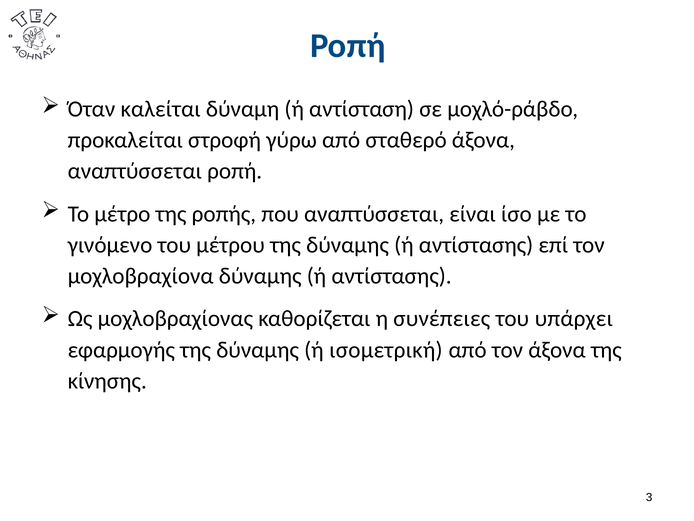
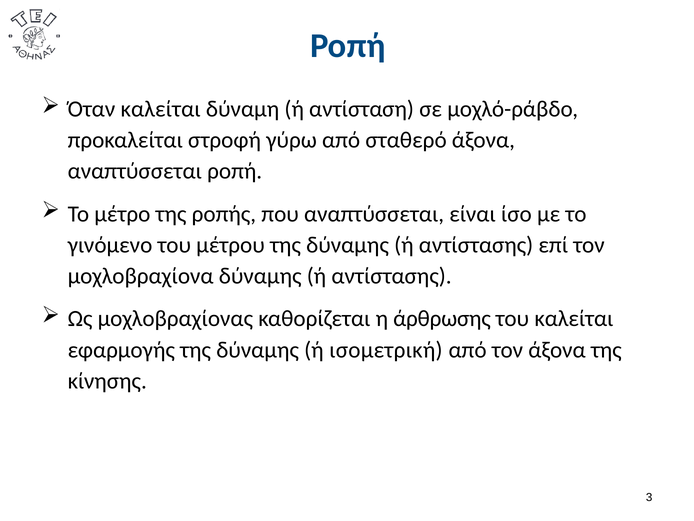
συνέπειες: συνέπειες -> άρθρωσης
του υπάρχει: υπάρχει -> καλείται
